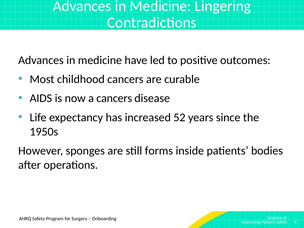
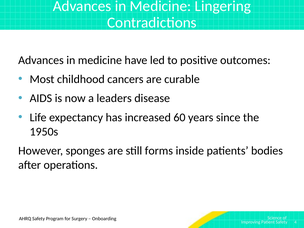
a cancers: cancers -> leaders
52: 52 -> 60
